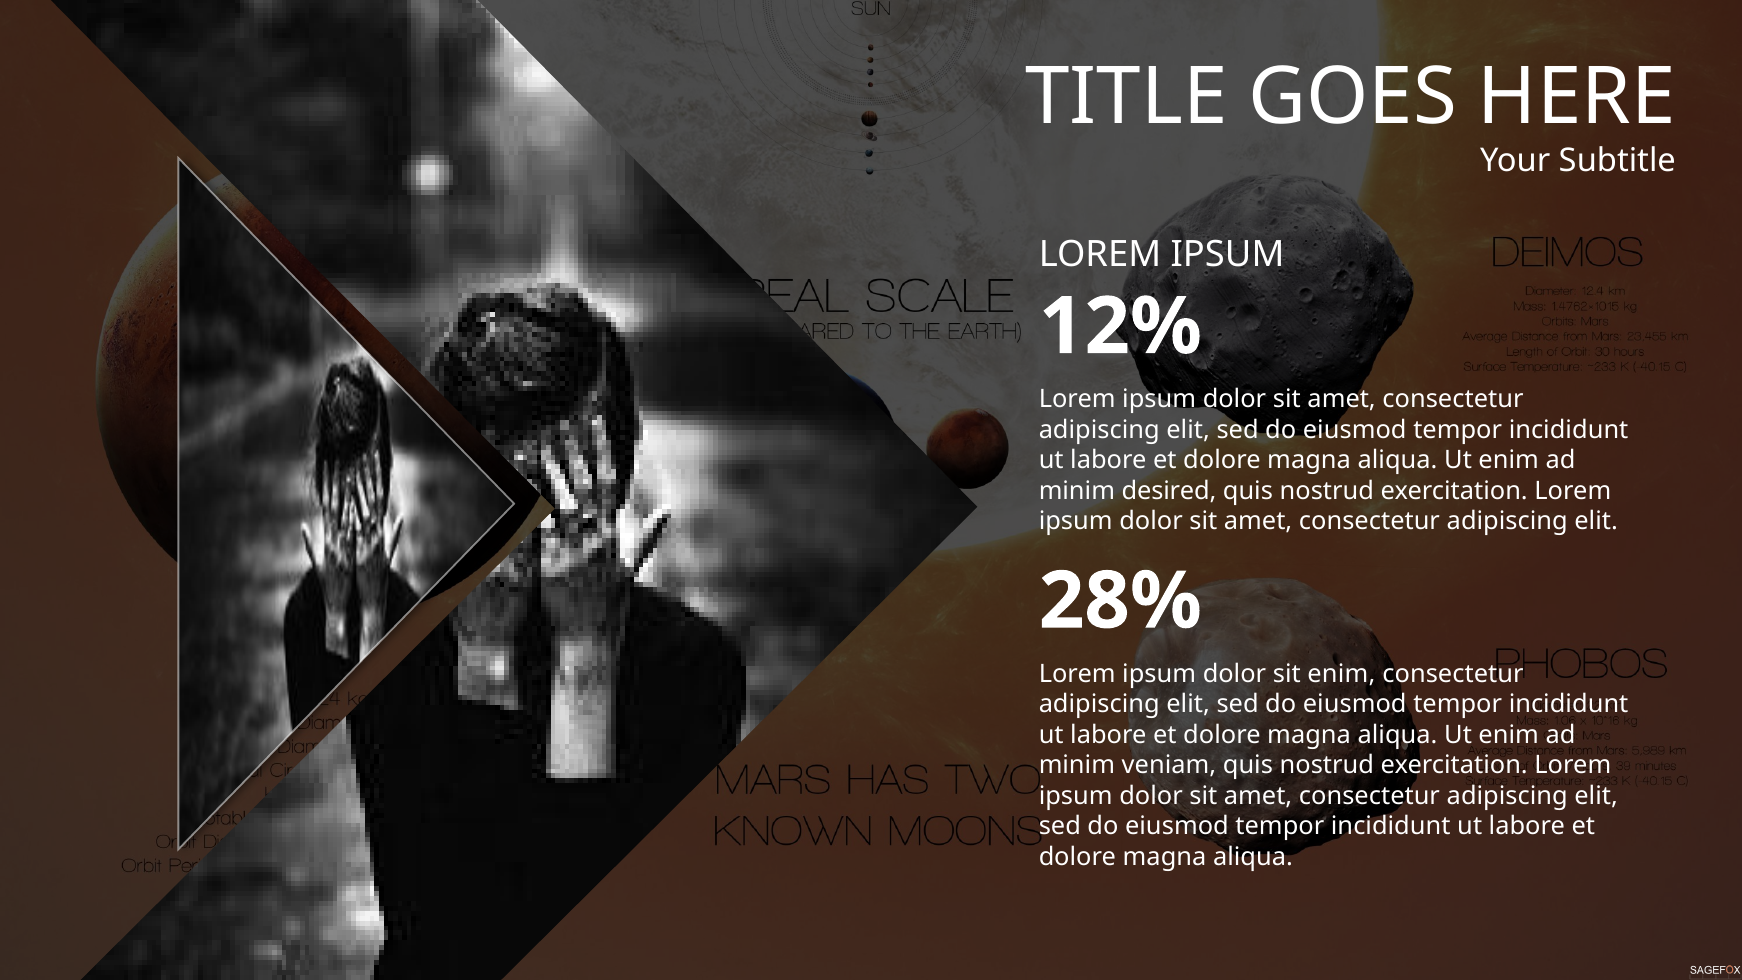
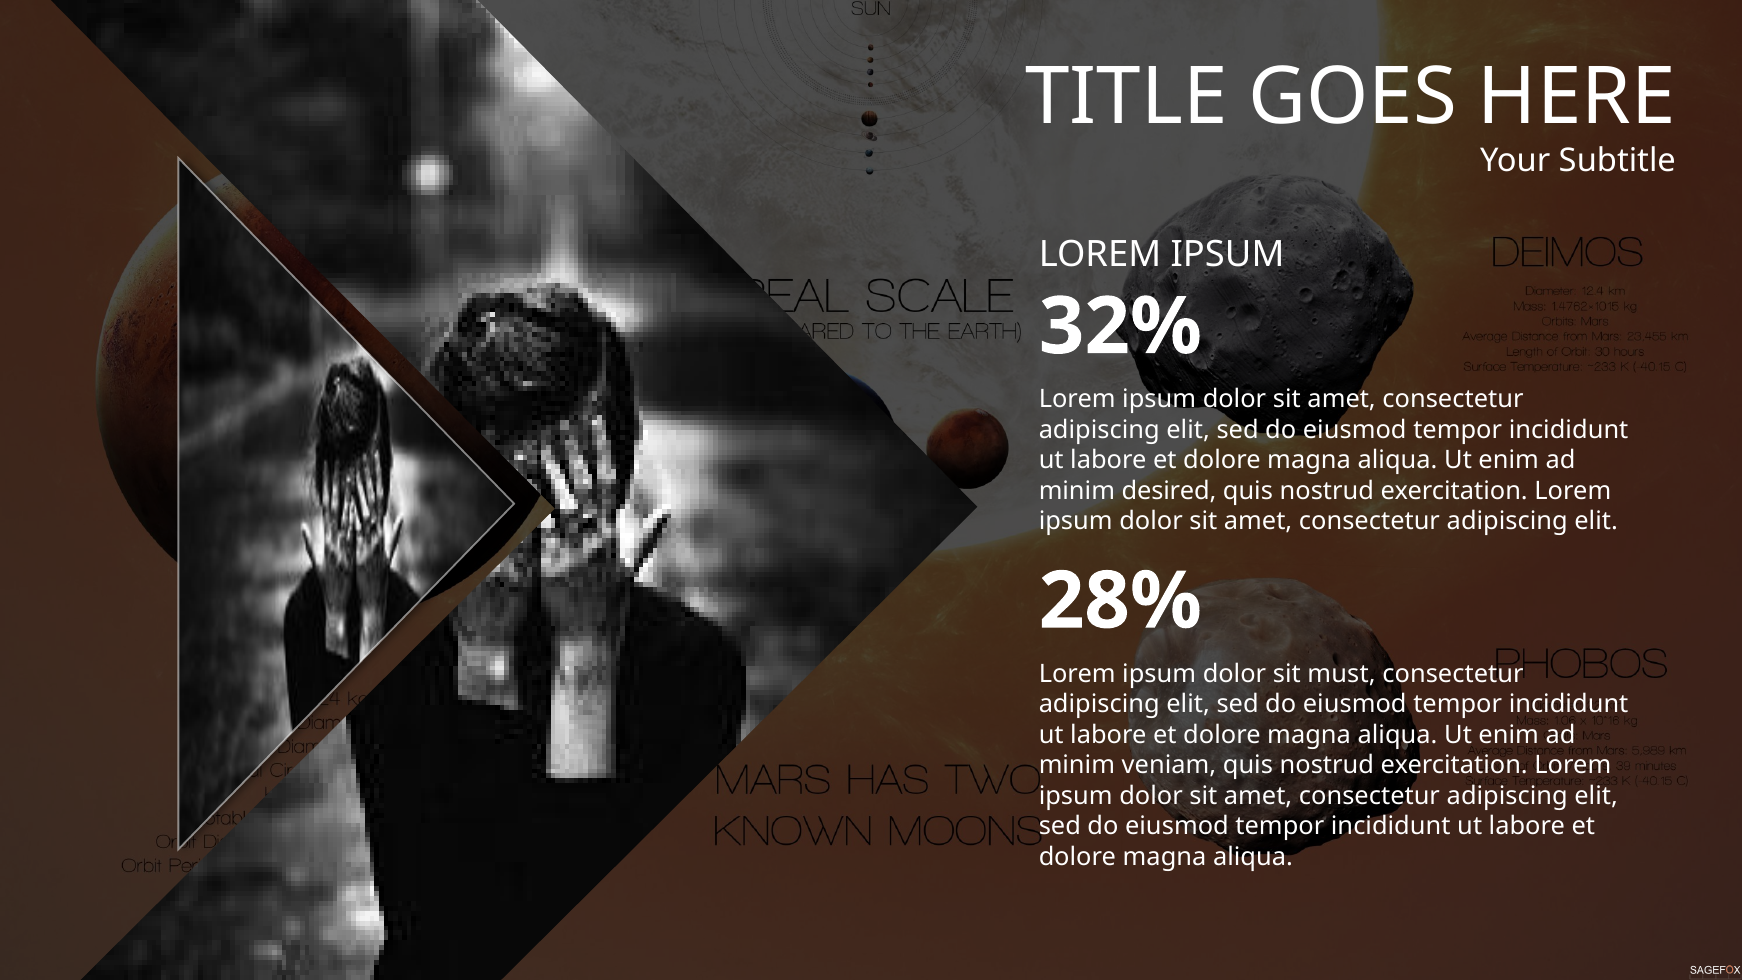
12%: 12% -> 32%
sit enim: enim -> must
